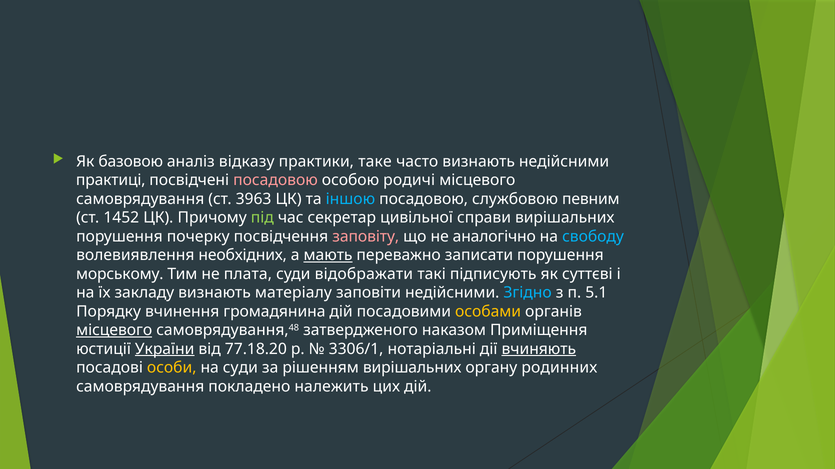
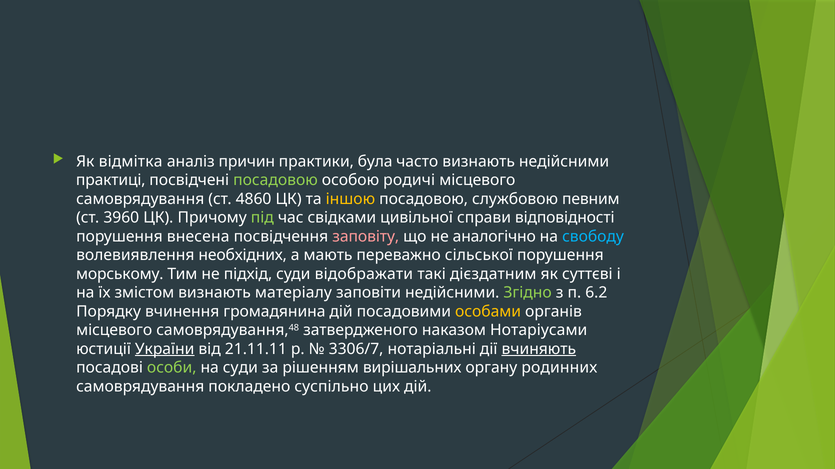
базовою: базовою -> відмітка
відказу: відказу -> причин
таке: таке -> була
посадовою at (276, 180) colour: pink -> light green
3963: 3963 -> 4860
іншою colour: light blue -> yellow
1452: 1452 -> 3960
секретар: секретар -> свідками
справи вирішальних: вирішальних -> відповідності
почерку: почерку -> внесена
мають underline: present -> none
записати: записати -> сільської
плата: плата -> підхід
підписують: підписують -> дієздатним
закладу: закладу -> змістом
Згідно colour: light blue -> light green
5.1: 5.1 -> 6.2
місцевого at (114, 331) underline: present -> none
Приміщення: Приміщення -> Нотаріусами
77.18.20: 77.18.20 -> 21.11.11
3306/1: 3306/1 -> 3306/7
особи colour: yellow -> light green
належить: належить -> суспільно
